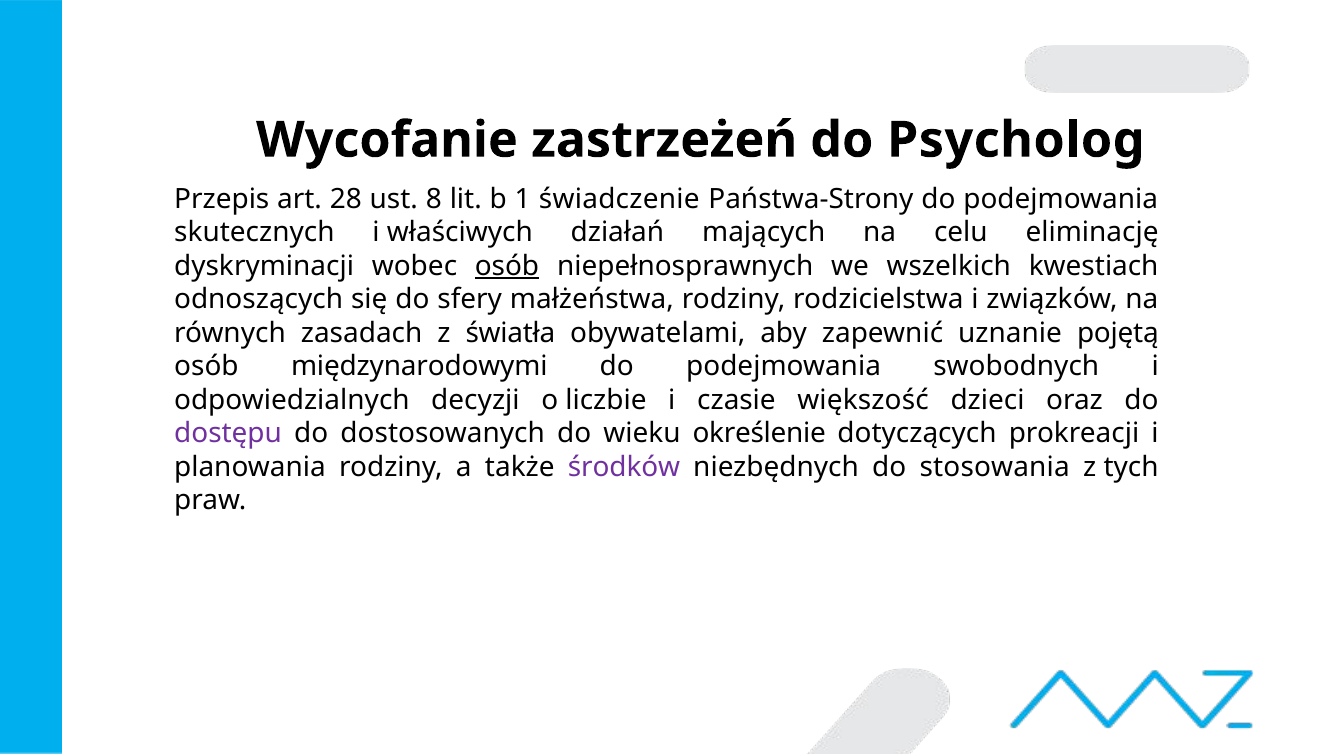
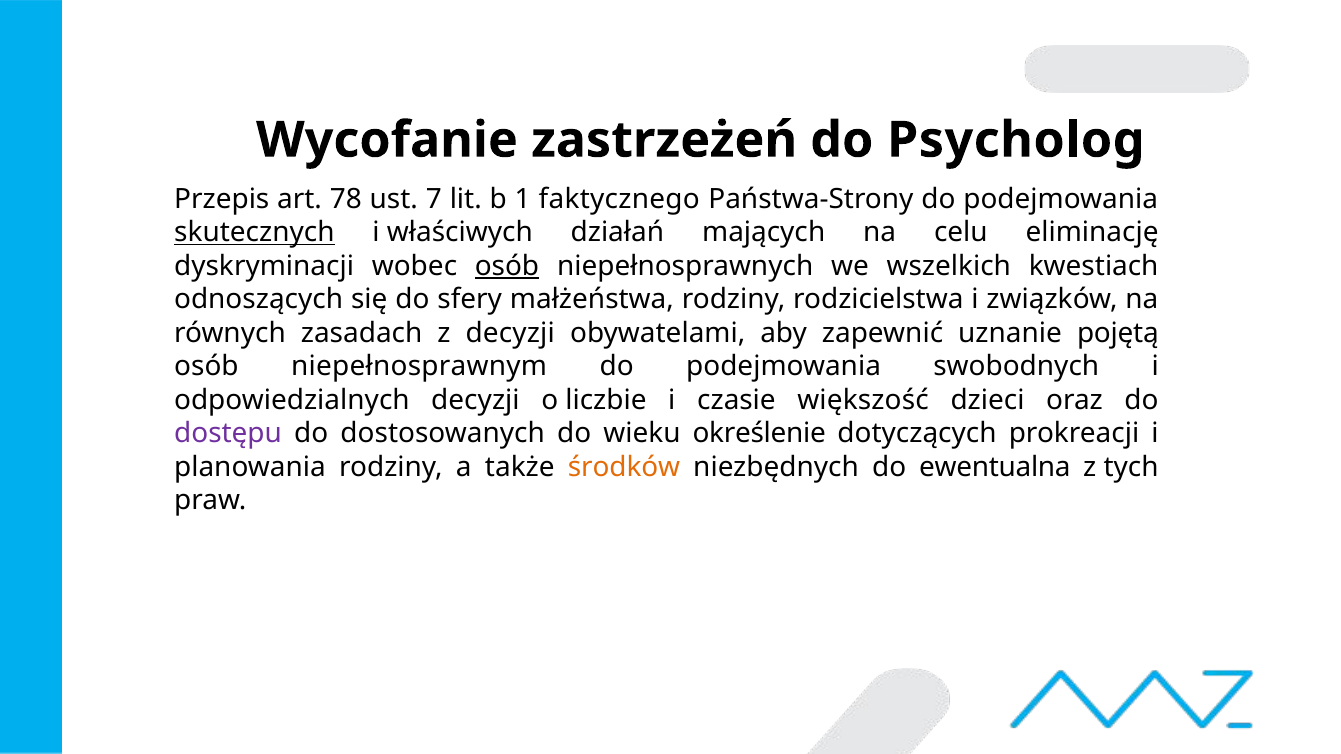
28: 28 -> 78
8: 8 -> 7
świadczenie: świadczenie -> faktycznego
skutecznych underline: none -> present
z światła: światła -> decyzji
międzynarodowymi: międzynarodowymi -> niepełnosprawnym
środków colour: purple -> orange
stosowania: stosowania -> ewentualna
